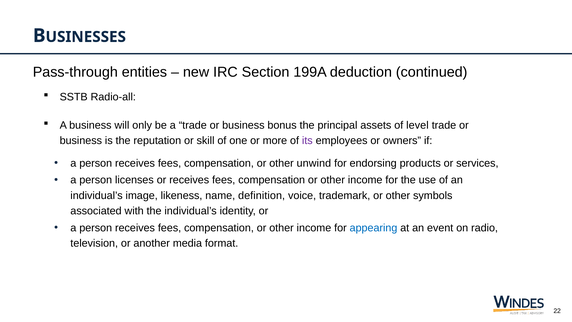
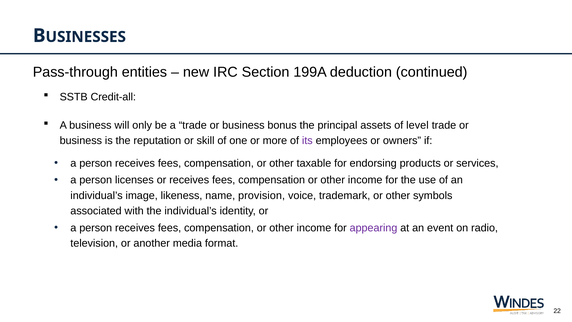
Radio-all: Radio-all -> Credit-all
unwind: unwind -> taxable
definition: definition -> provision
appearing colour: blue -> purple
